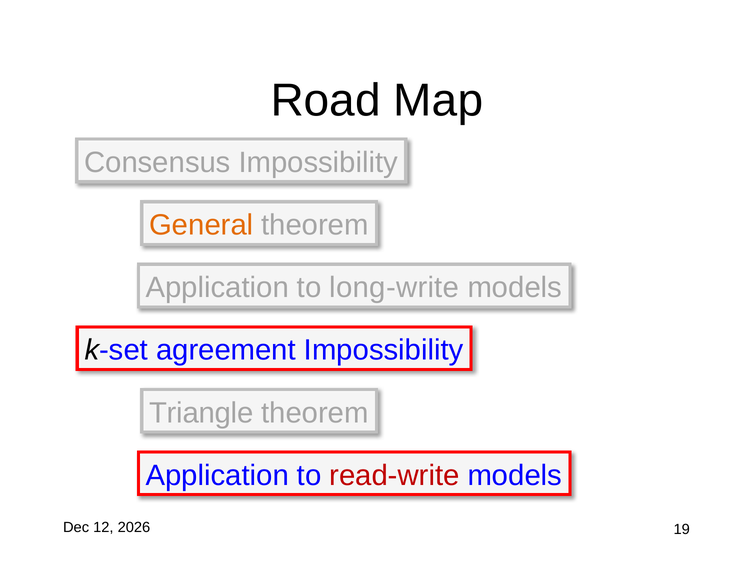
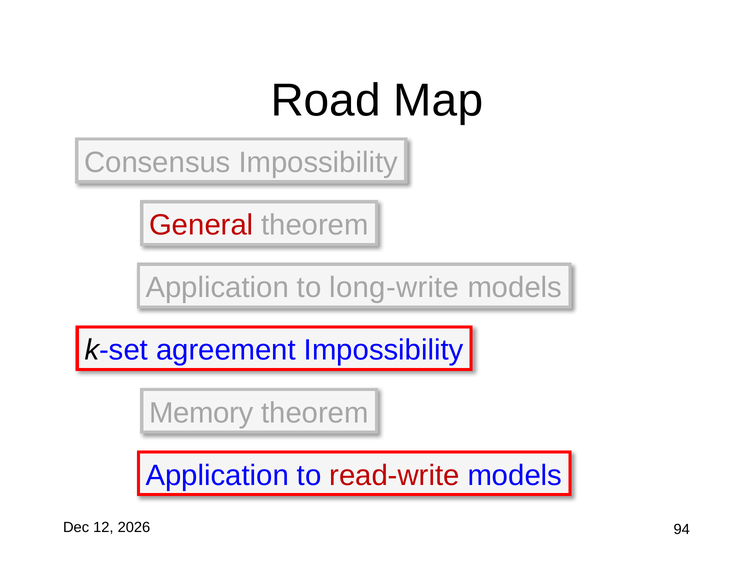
General colour: orange -> red
Triangle: Triangle -> Memory
19: 19 -> 94
